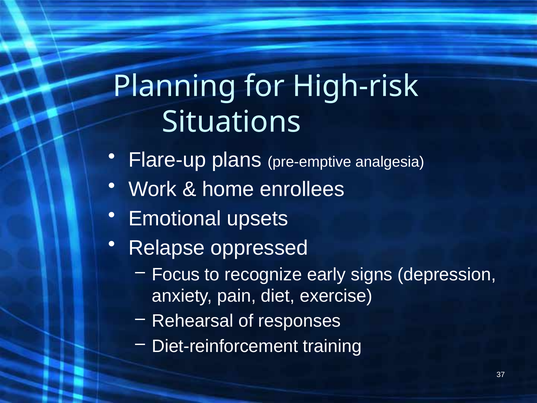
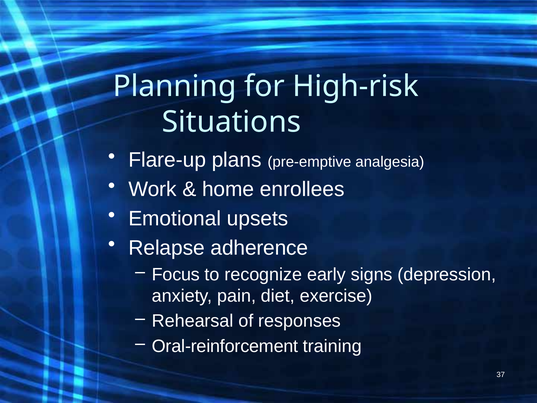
oppressed: oppressed -> adherence
Diet-reinforcement: Diet-reinforcement -> Oral-reinforcement
